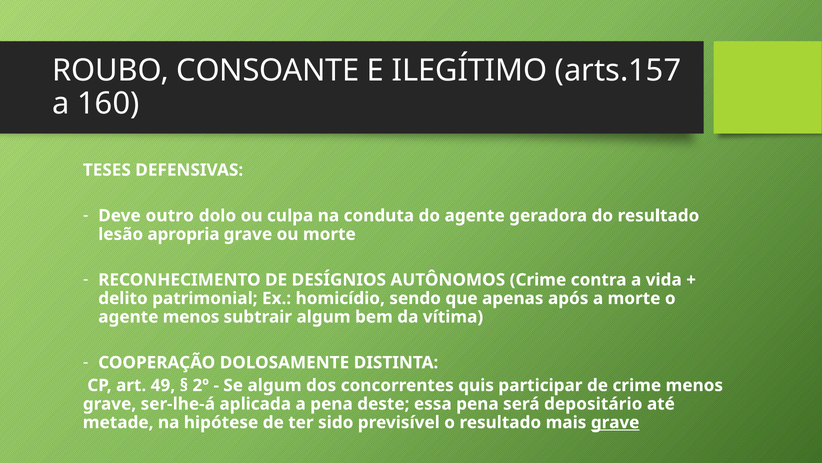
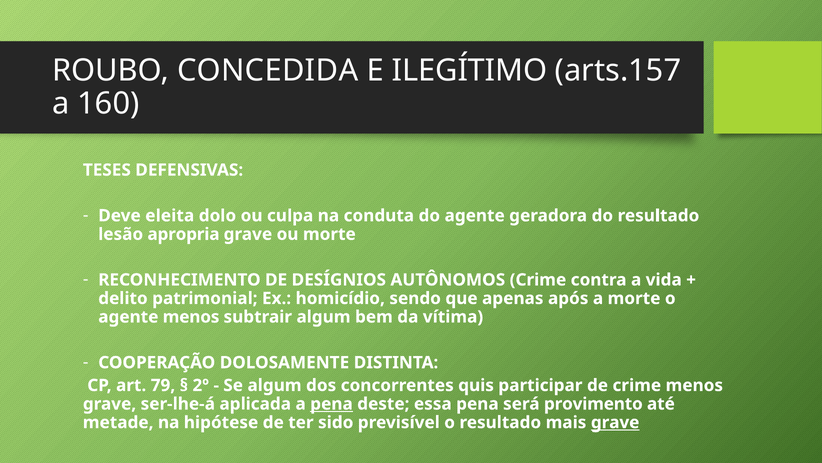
CONSOANTE: CONSOANTE -> CONCEDIDA
outro: outro -> eleita
49: 49 -> 79
pena at (331, 404) underline: none -> present
depositário: depositário -> provimento
